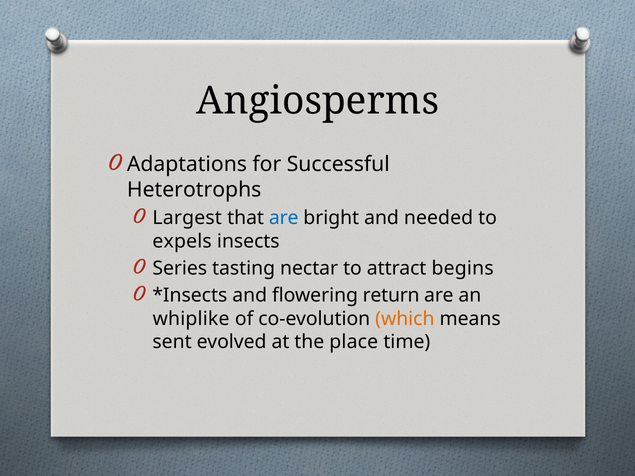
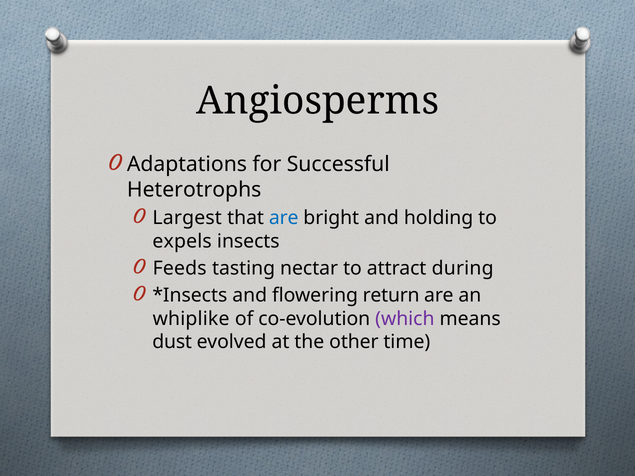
needed: needed -> holding
Series: Series -> Feeds
begins: begins -> during
which colour: orange -> purple
sent: sent -> dust
place: place -> other
